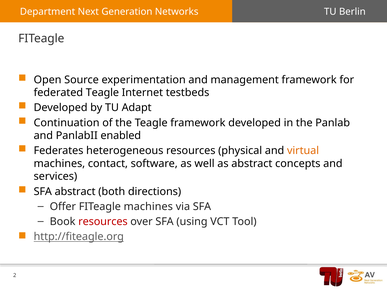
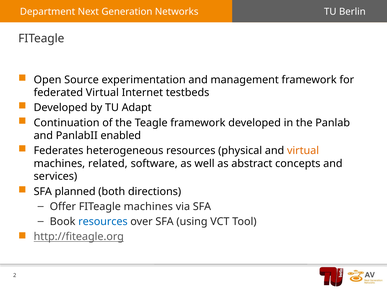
federated Teagle: Teagle -> Virtual
contact: contact -> related
SFA abstract: abstract -> planned
resources at (103, 222) colour: red -> blue
